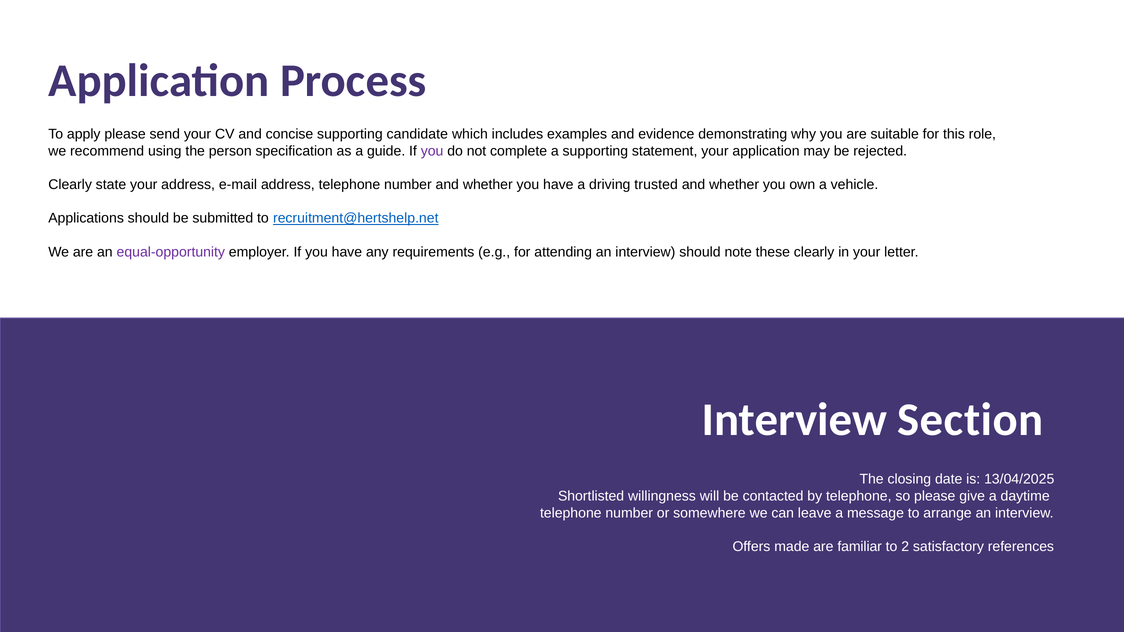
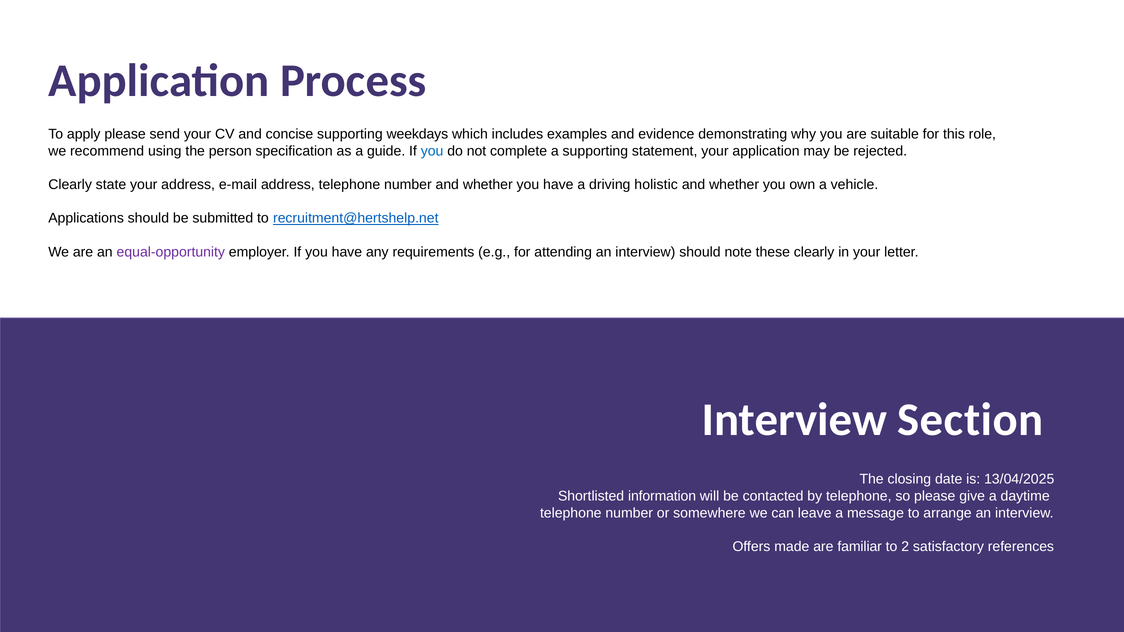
candidate: candidate -> weekdays
you at (432, 151) colour: purple -> blue
trusted: trusted -> holistic
willingness: willingness -> information
